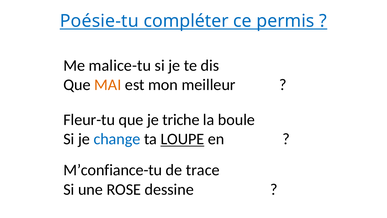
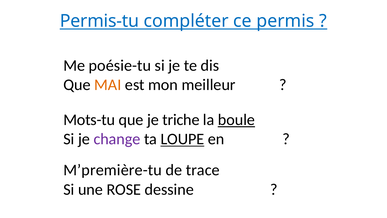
Poésie-tu: Poésie-tu -> Permis-tu
malice-tu: malice-tu -> poésie-tu
Fleur-tu: Fleur-tu -> Mots-tu
boule underline: none -> present
change colour: blue -> purple
M’confiance-tu: M’confiance-tu -> M’première-tu
